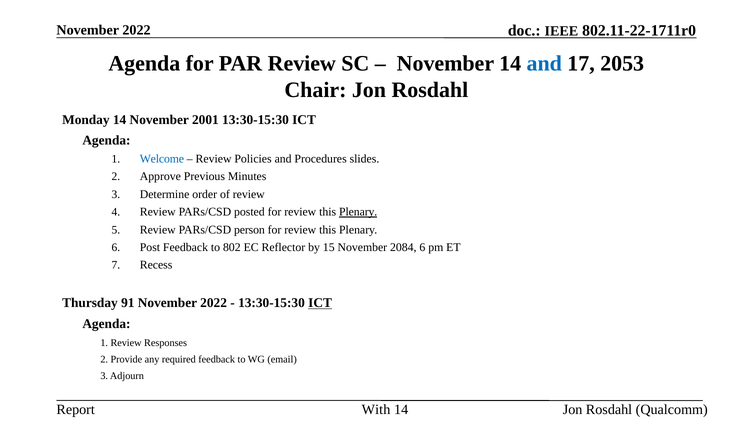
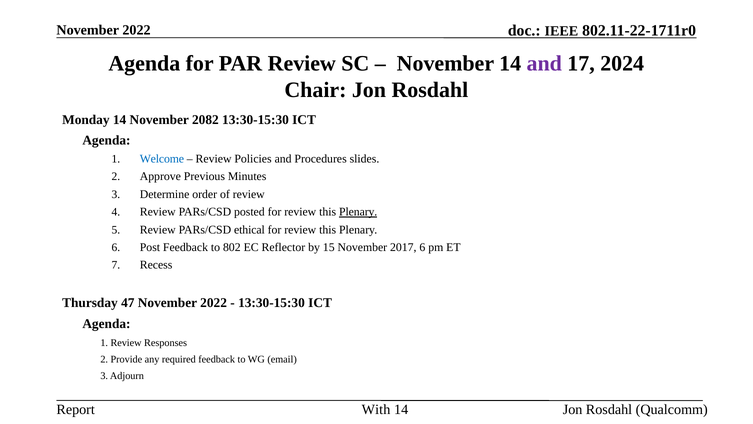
and at (544, 64) colour: blue -> purple
2053: 2053 -> 2024
2001: 2001 -> 2082
person: person -> ethical
2084: 2084 -> 2017
91: 91 -> 47
ICT at (320, 303) underline: present -> none
